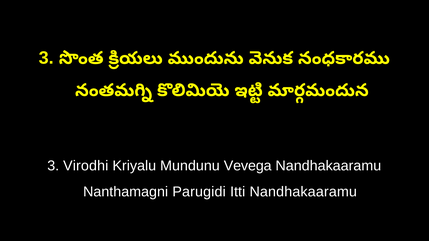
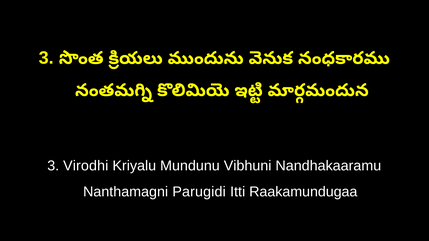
Vevega: Vevega -> Vibhuni
Itti Nandhakaaramu: Nandhakaaramu -> Raakamundugaa
